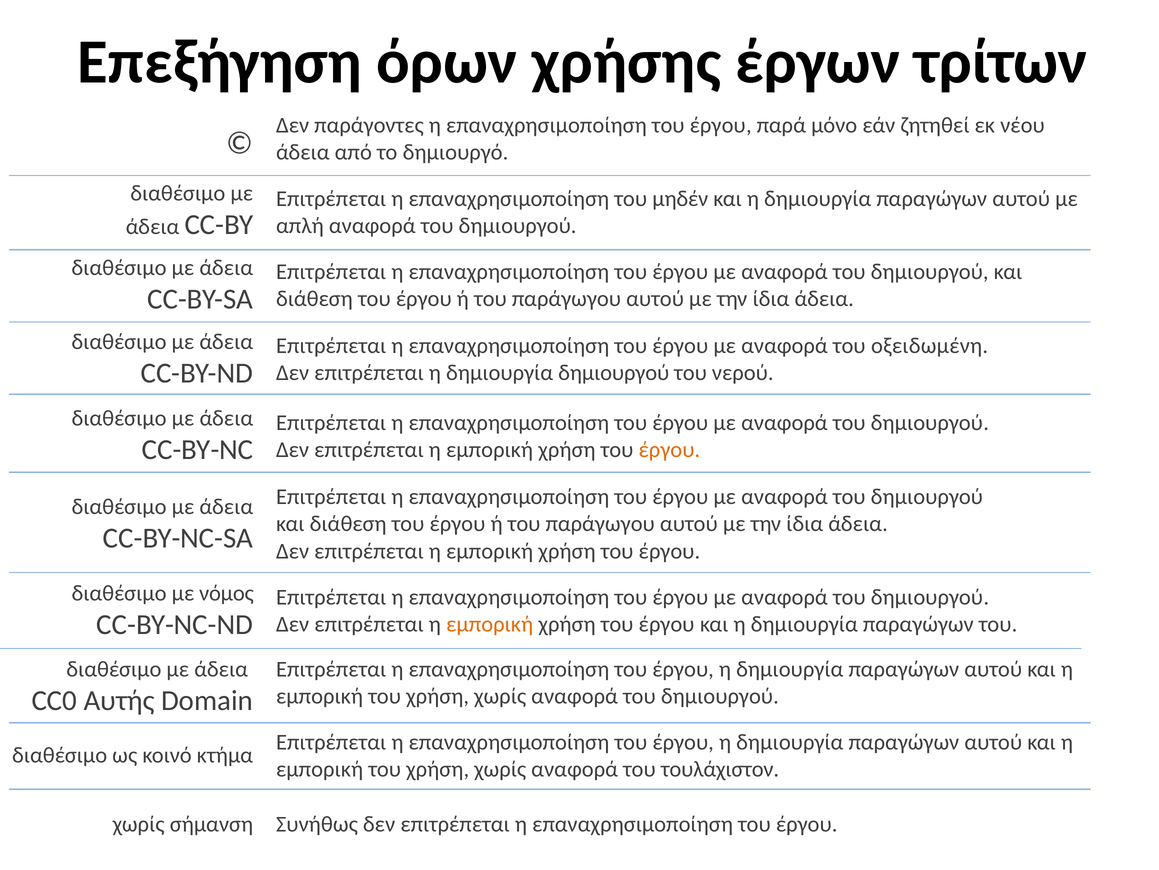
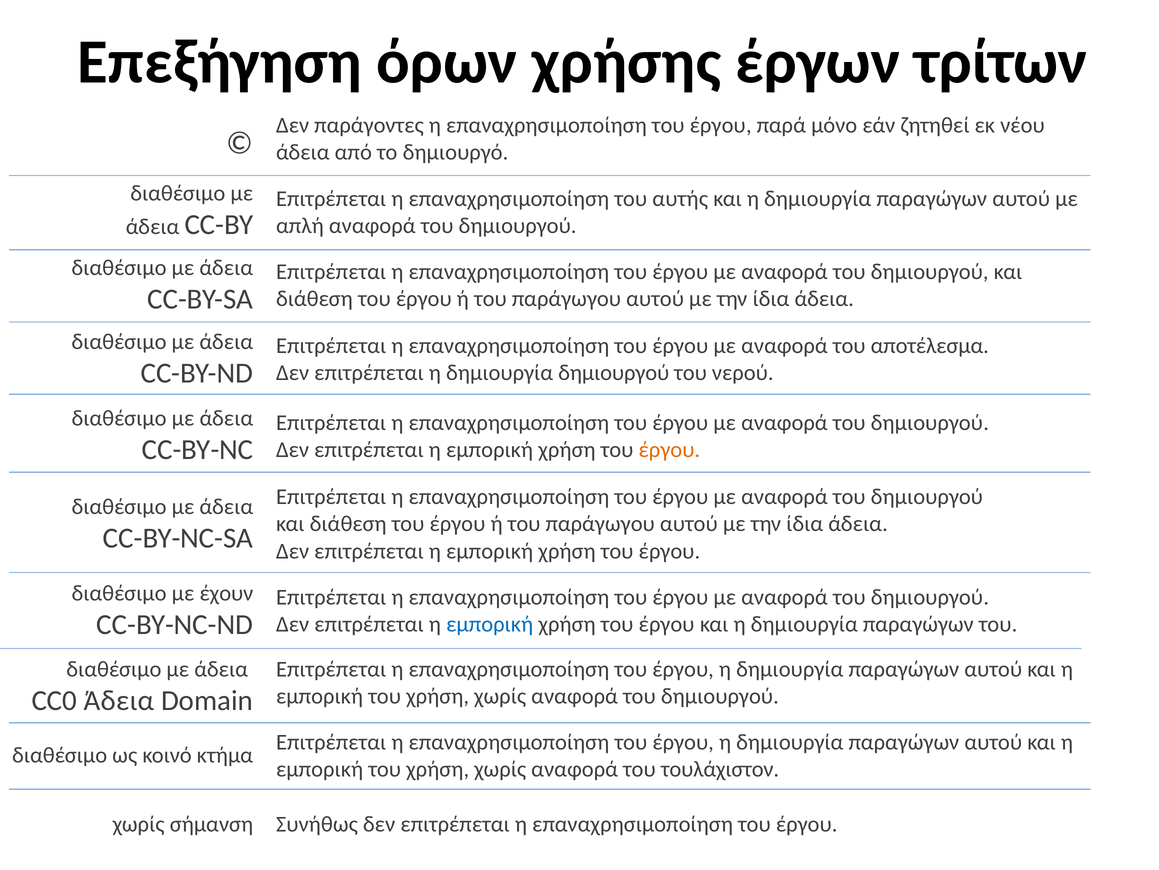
μηδέν: μηδέν -> αυτής
οξειδωμένη: οξειδωμένη -> αποτέλεσμα
νόμος: νόμος -> έχουν
εμπορική at (490, 624) colour: orange -> blue
CC0 Αυτής: Αυτής -> Άδεια
